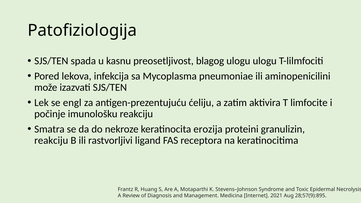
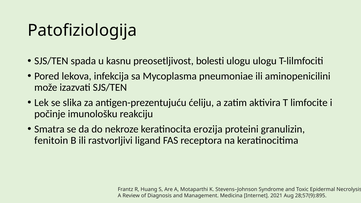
blagog: blagog -> bolesti
engl: engl -> slika
reakciju at (51, 141): reakciju -> fenitoin
